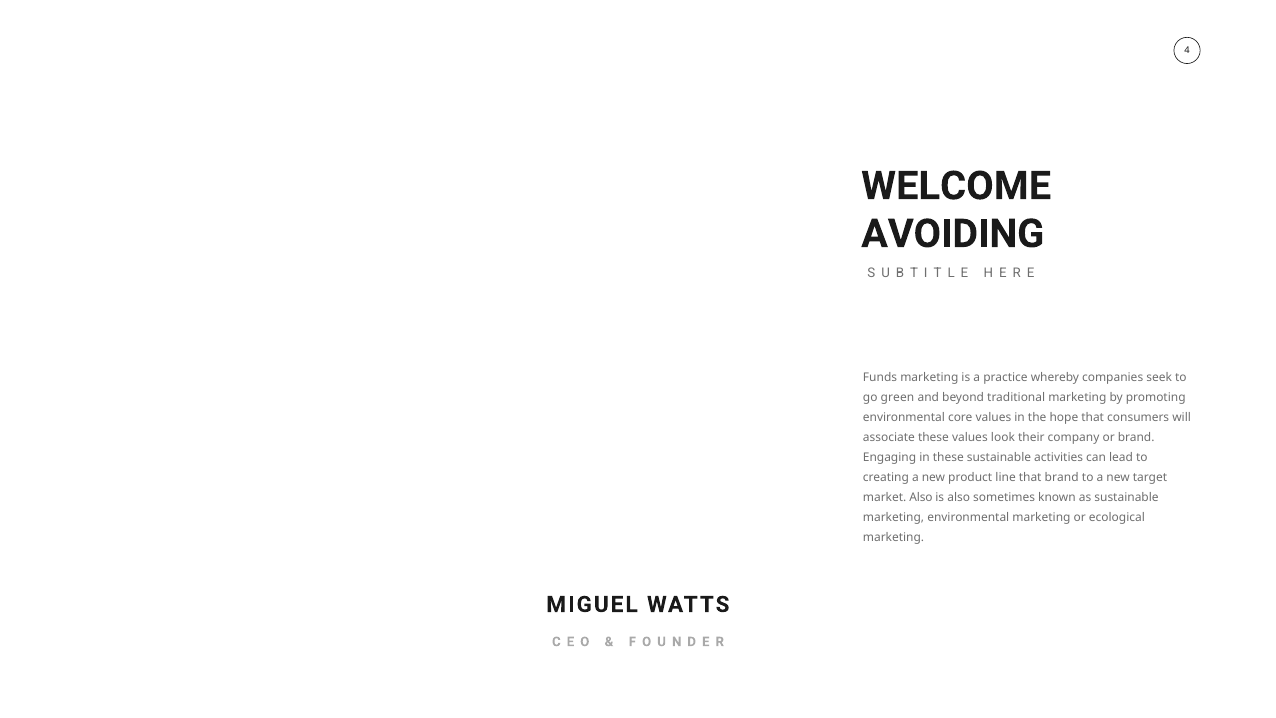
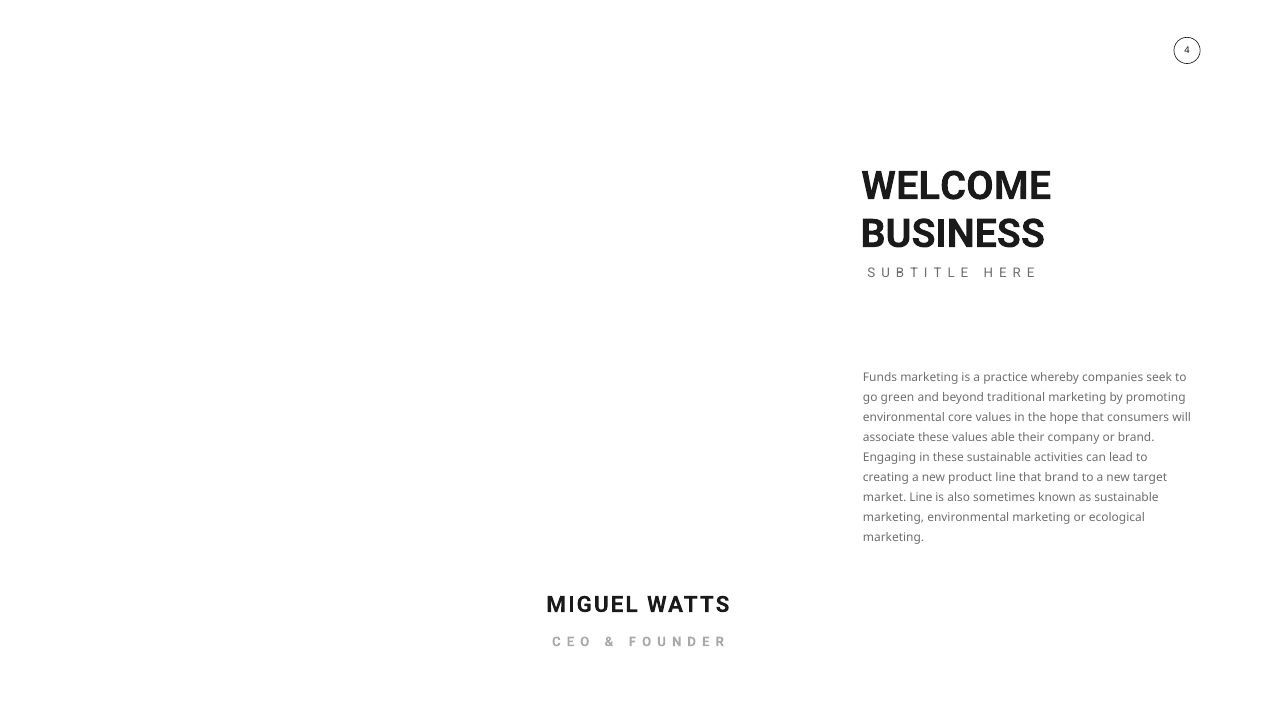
AVOIDING: AVOIDING -> BUSINESS
look: look -> able
market Also: Also -> Line
